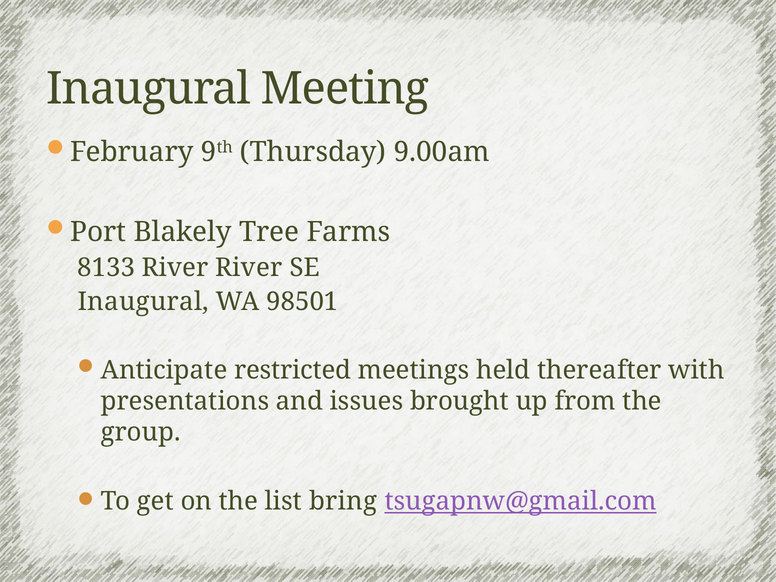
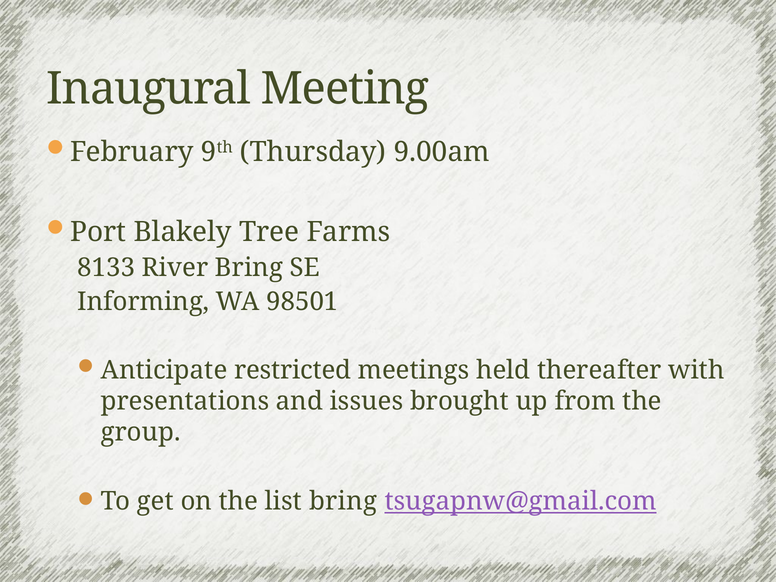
River River: River -> Bring
Inaugural at (143, 302): Inaugural -> Informing
